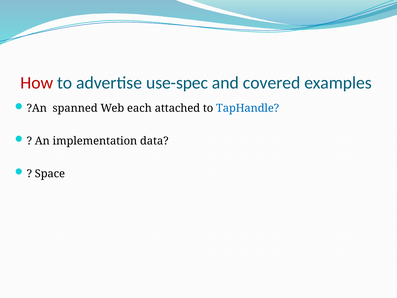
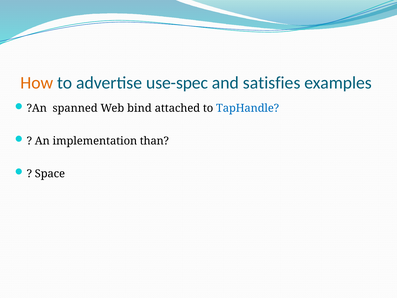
How colour: red -> orange
covered: covered -> satisfies
each: each -> bind
data: data -> than
